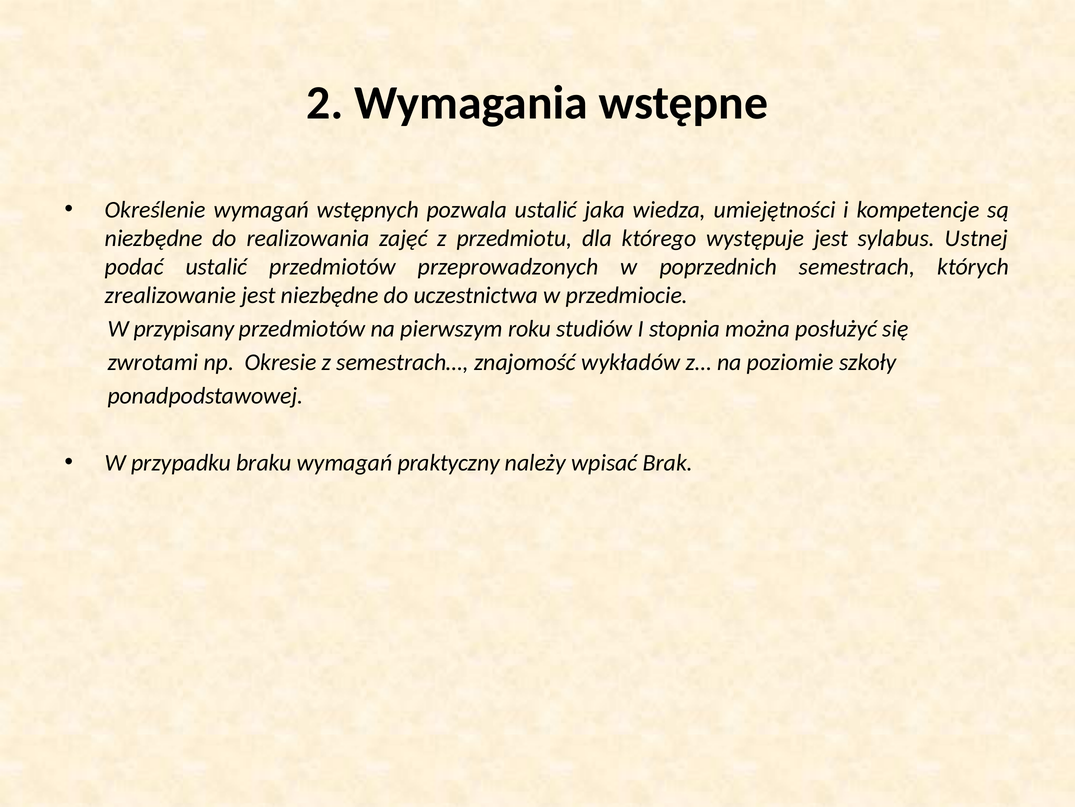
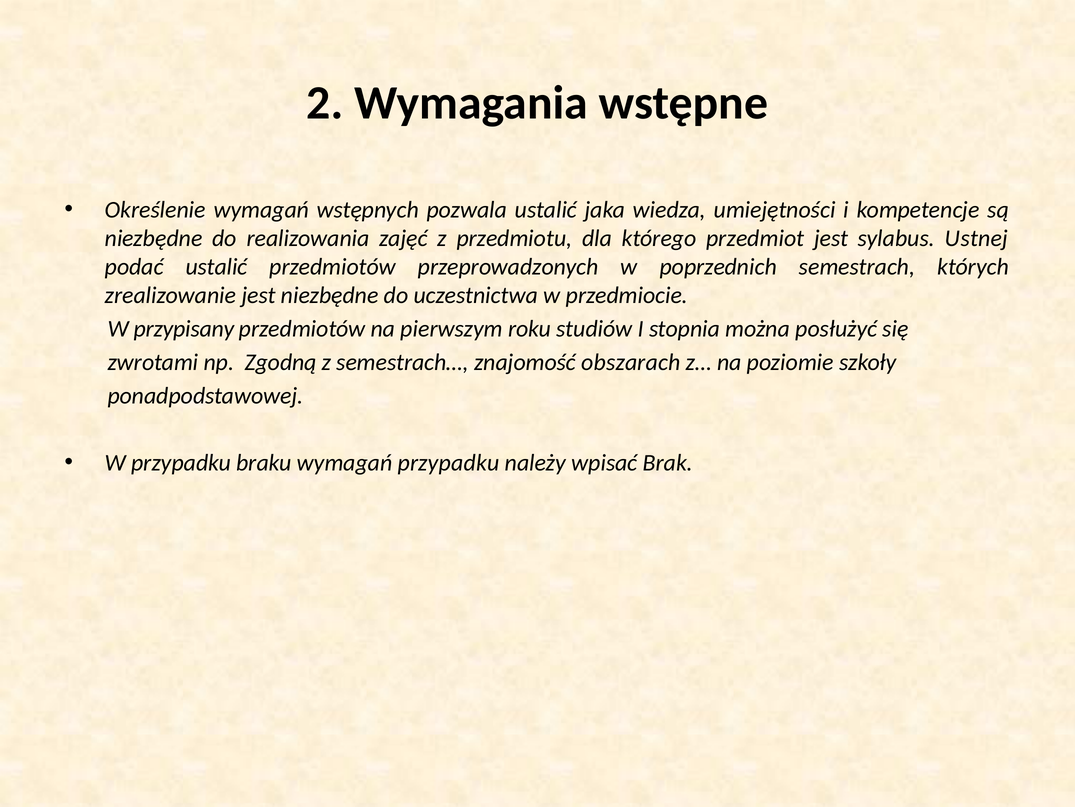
występuje: występuje -> przedmiot
Okresie: Okresie -> Zgodną
wykładów: wykładów -> obszarach
wymagań praktyczny: praktyczny -> przypadku
